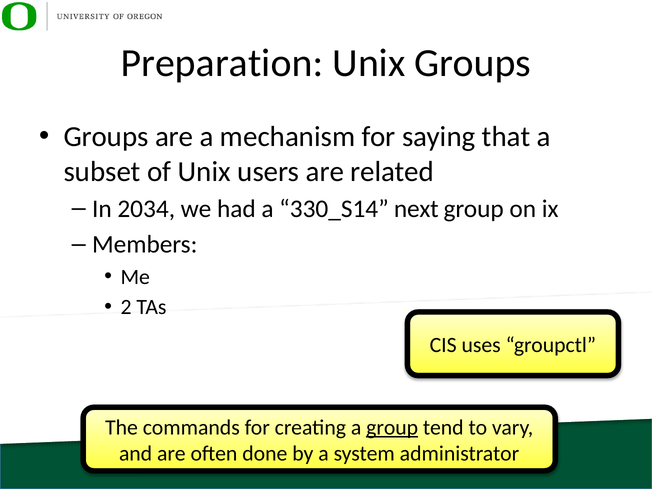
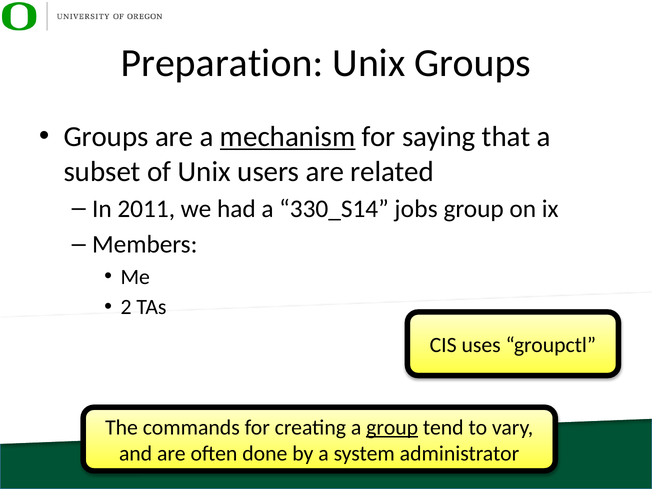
mechanism underline: none -> present
2034: 2034 -> 2011
next: next -> jobs
